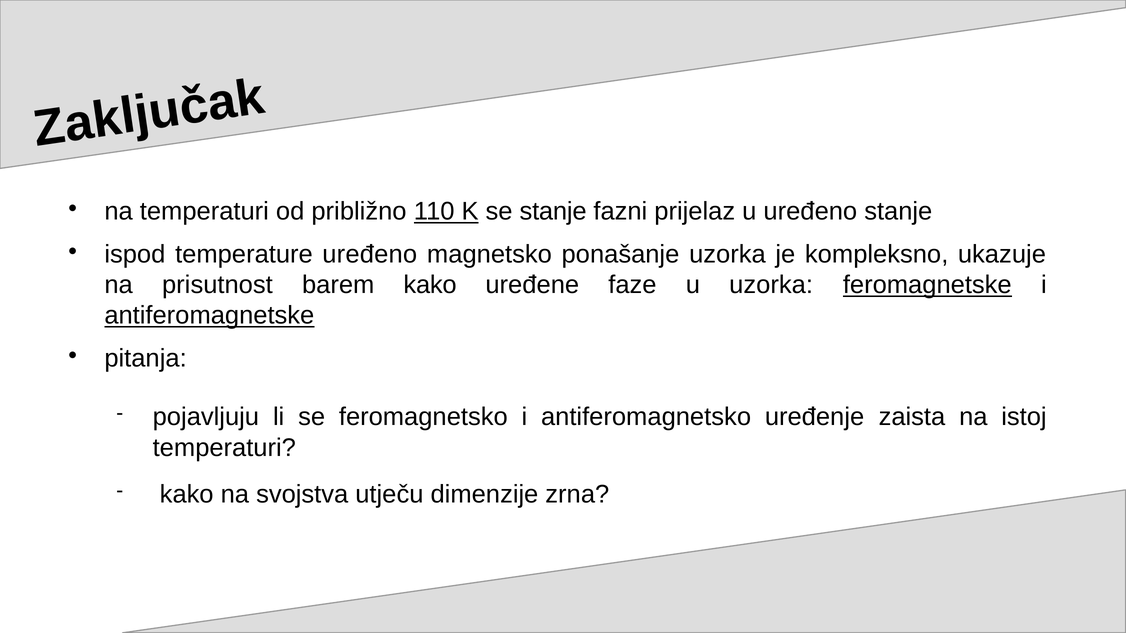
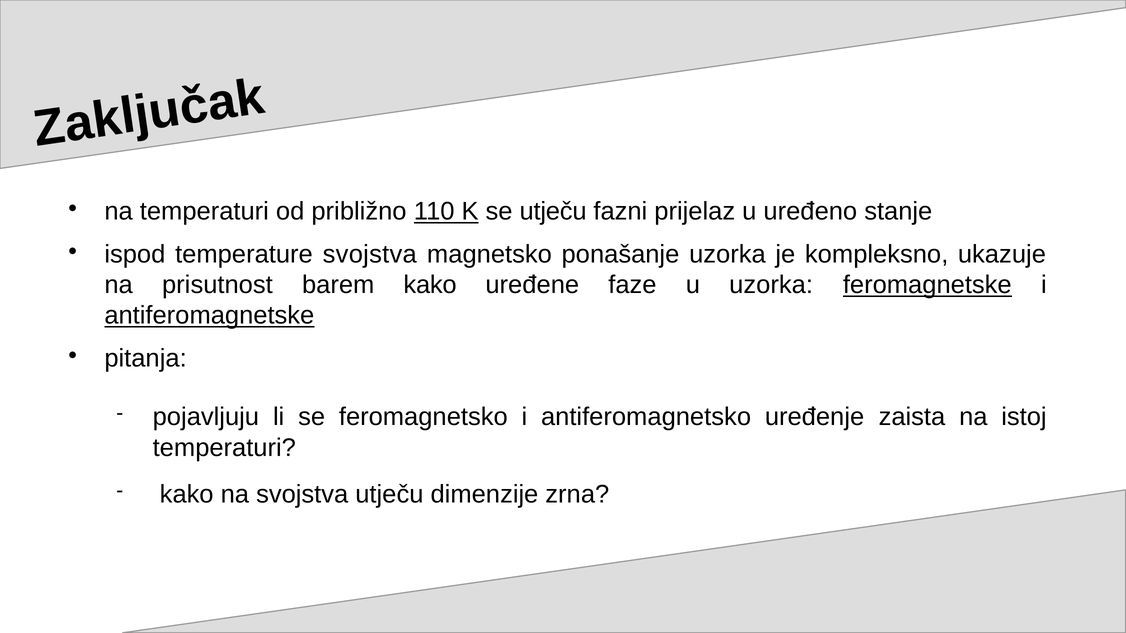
se stanje: stanje -> utječu
temperature uređeno: uređeno -> svojstva
